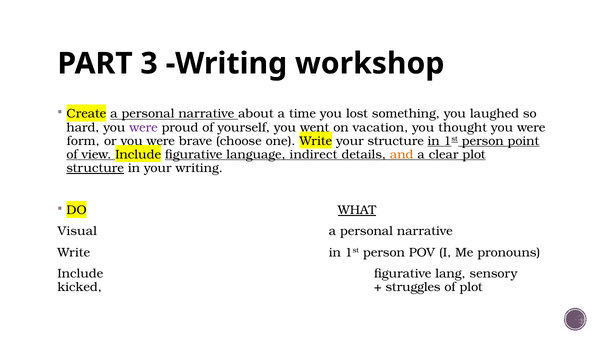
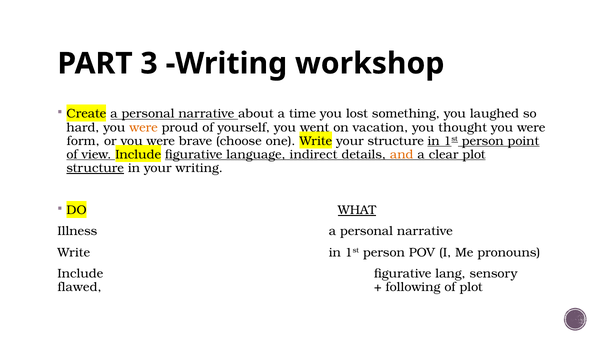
were at (144, 127) colour: purple -> orange
Visual: Visual -> Illness
kicked: kicked -> flawed
struggles: struggles -> following
